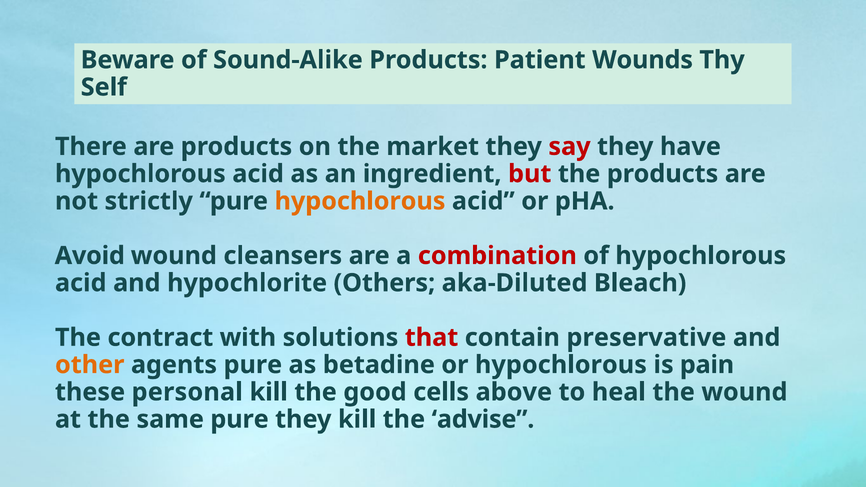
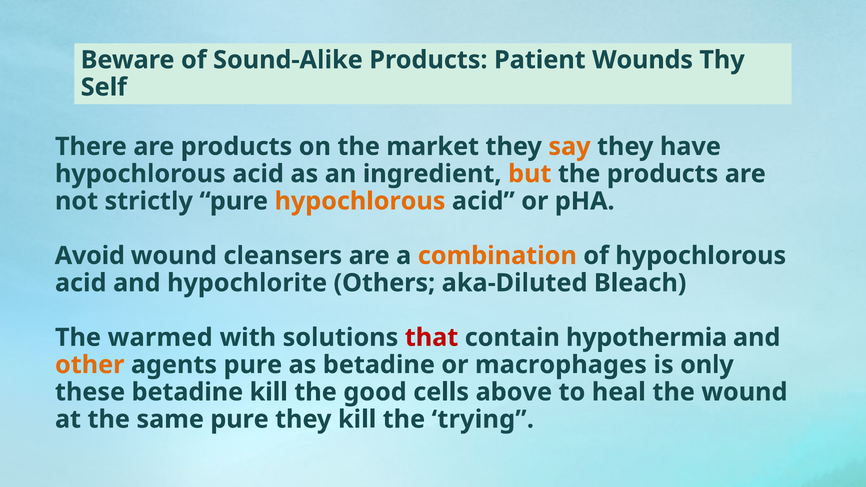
say colour: red -> orange
but colour: red -> orange
combination colour: red -> orange
contract: contract -> warmed
preservative: preservative -> hypothermia
or hypochlorous: hypochlorous -> macrophages
pain: pain -> only
these personal: personal -> betadine
advise: advise -> trying
